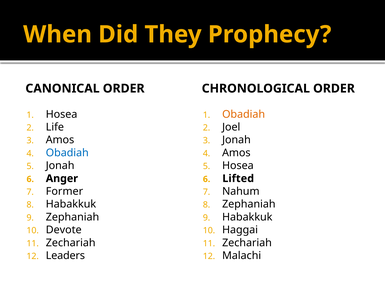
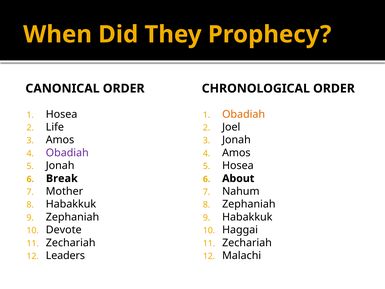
Obadiah at (67, 153) colour: blue -> purple
Anger: Anger -> Break
Lifted: Lifted -> About
Former: Former -> Mother
